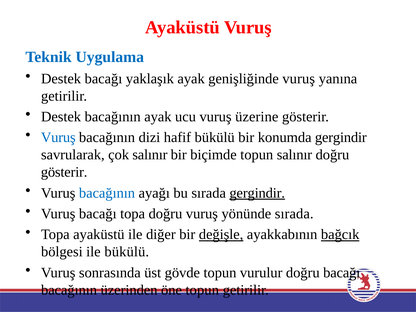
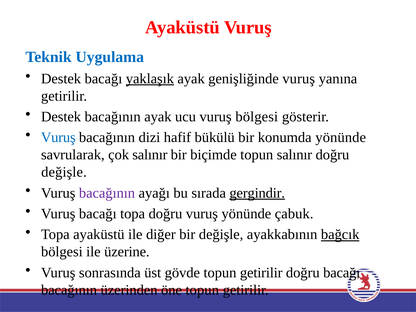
yaklaşık underline: none -> present
vuruş üzerine: üzerine -> bölgesi
konumda gergindir: gergindir -> yönünde
gösterir at (64, 172): gösterir -> değişle
bacağının at (107, 193) colour: blue -> purple
yönünde sırada: sırada -> çabuk
değişle at (221, 235) underline: present -> none
ile bükülü: bükülü -> üzerine
gövde topun vurulur: vurulur -> getirilir
